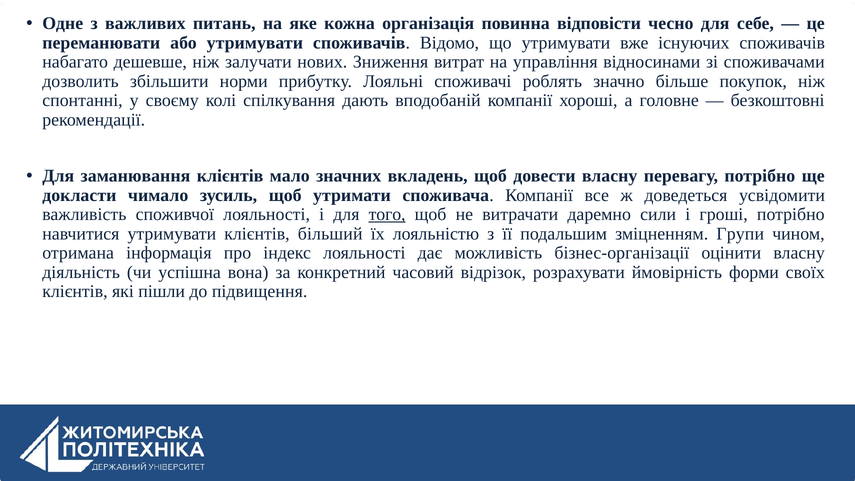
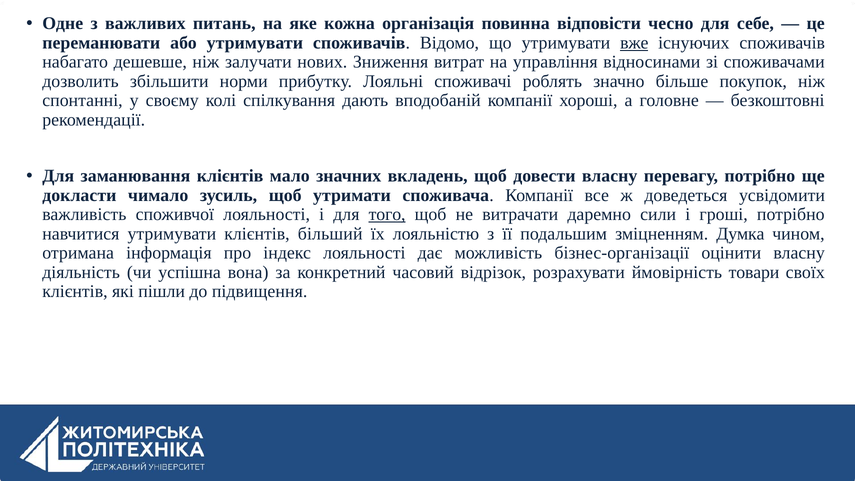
вже underline: none -> present
Групи: Групи -> Думка
форми: форми -> товари
